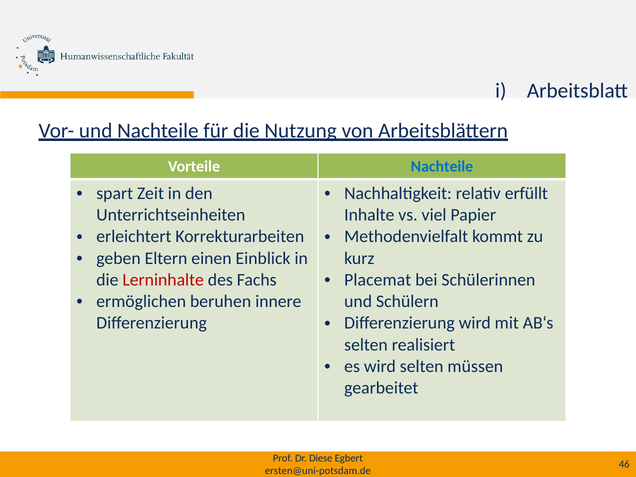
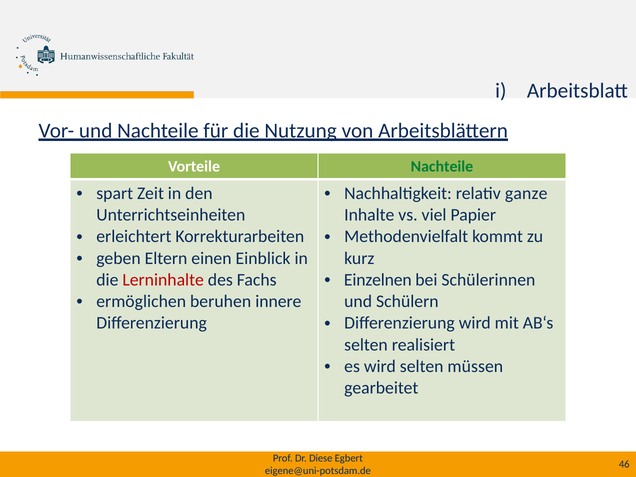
Nachteile at (442, 166) colour: blue -> green
erfüllt: erfüllt -> ganze
Placemat: Placemat -> Einzelnen
ersten@uni-potsdam.de: ersten@uni-potsdam.de -> eigene@uni-potsdam.de
